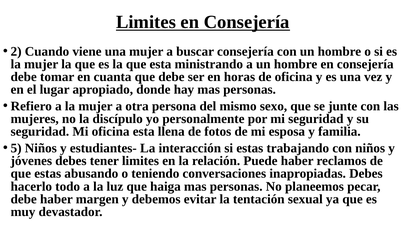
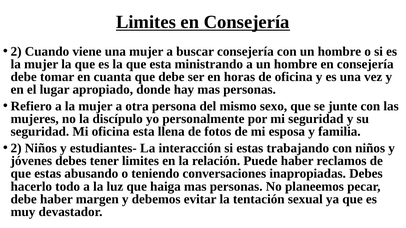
5 at (16, 148): 5 -> 2
